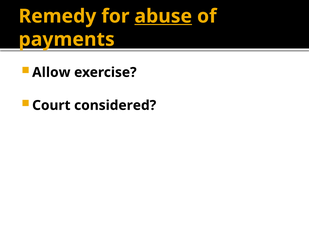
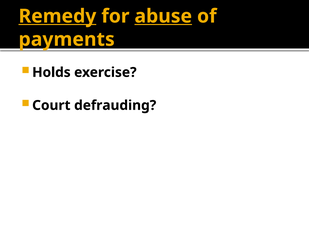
Remedy underline: none -> present
Allow: Allow -> Holds
considered: considered -> defrauding
